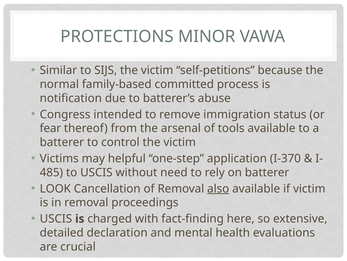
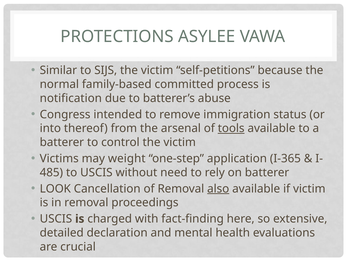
MINOR: MINOR -> ASYLEE
fear: fear -> into
tools underline: none -> present
helpful: helpful -> weight
I-370: I-370 -> I-365
